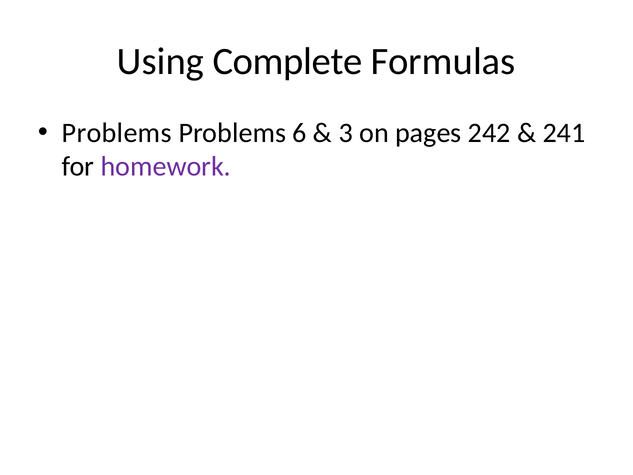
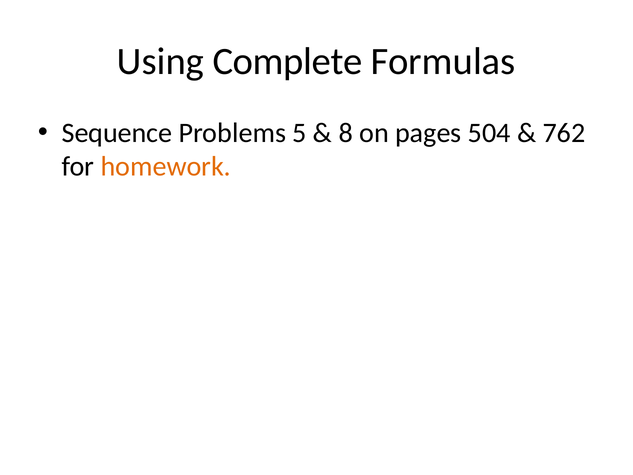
Problems at (117, 133): Problems -> Sequence
6: 6 -> 5
3: 3 -> 8
242: 242 -> 504
241: 241 -> 762
homework colour: purple -> orange
